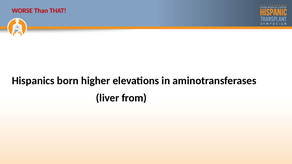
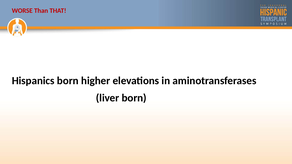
liver from: from -> born
